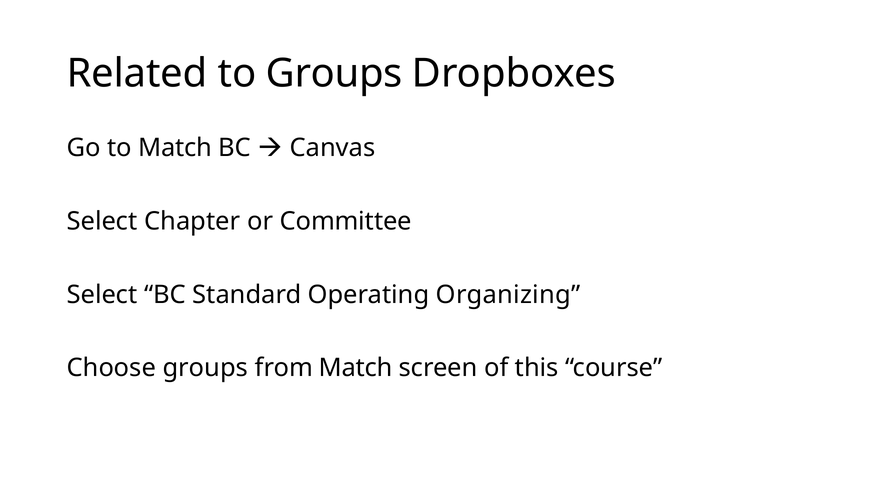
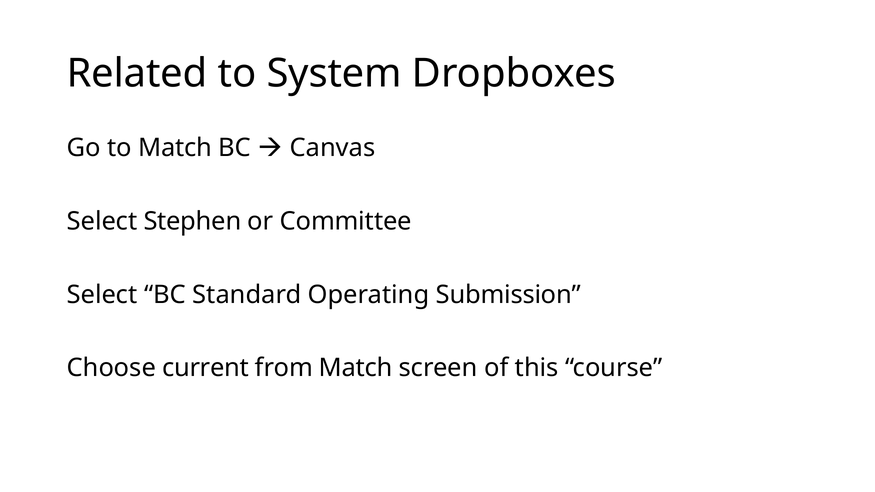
to Groups: Groups -> System
Chapter: Chapter -> Stephen
Organizing: Organizing -> Submission
Choose groups: groups -> current
